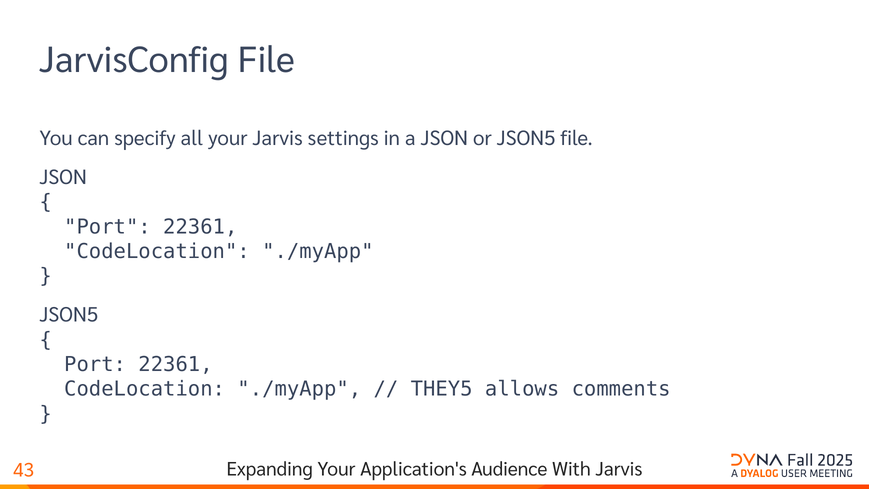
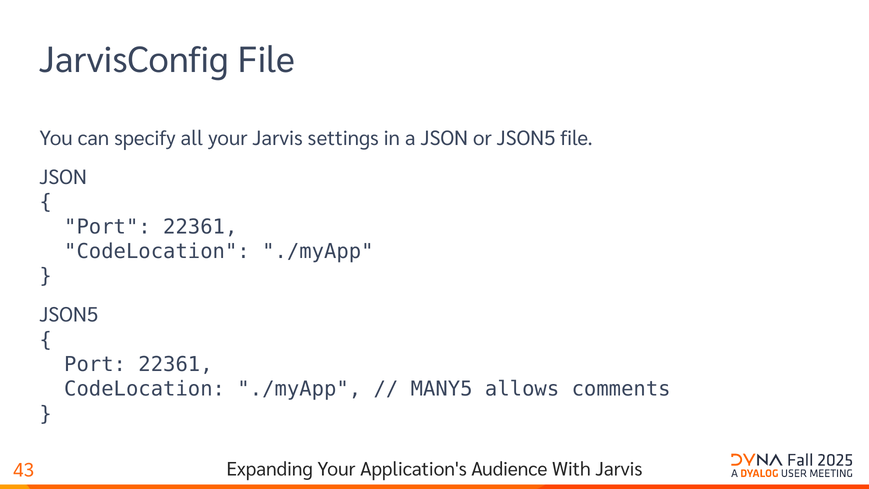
THEY5: THEY5 -> MANY5
